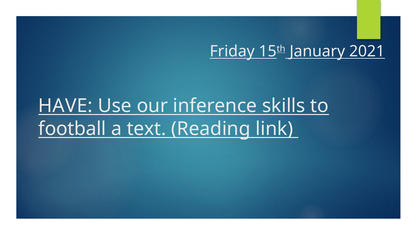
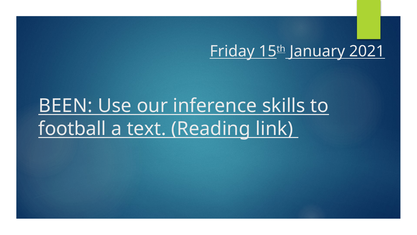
HAVE: HAVE -> BEEN
